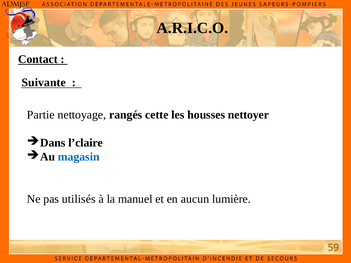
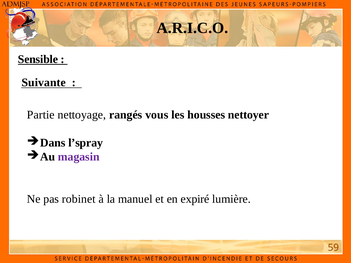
Contact: Contact -> Sensible
cette: cette -> vous
l’claire: l’claire -> l’spray
magasin colour: blue -> purple
utilisés: utilisés -> robinet
aucun: aucun -> expiré
